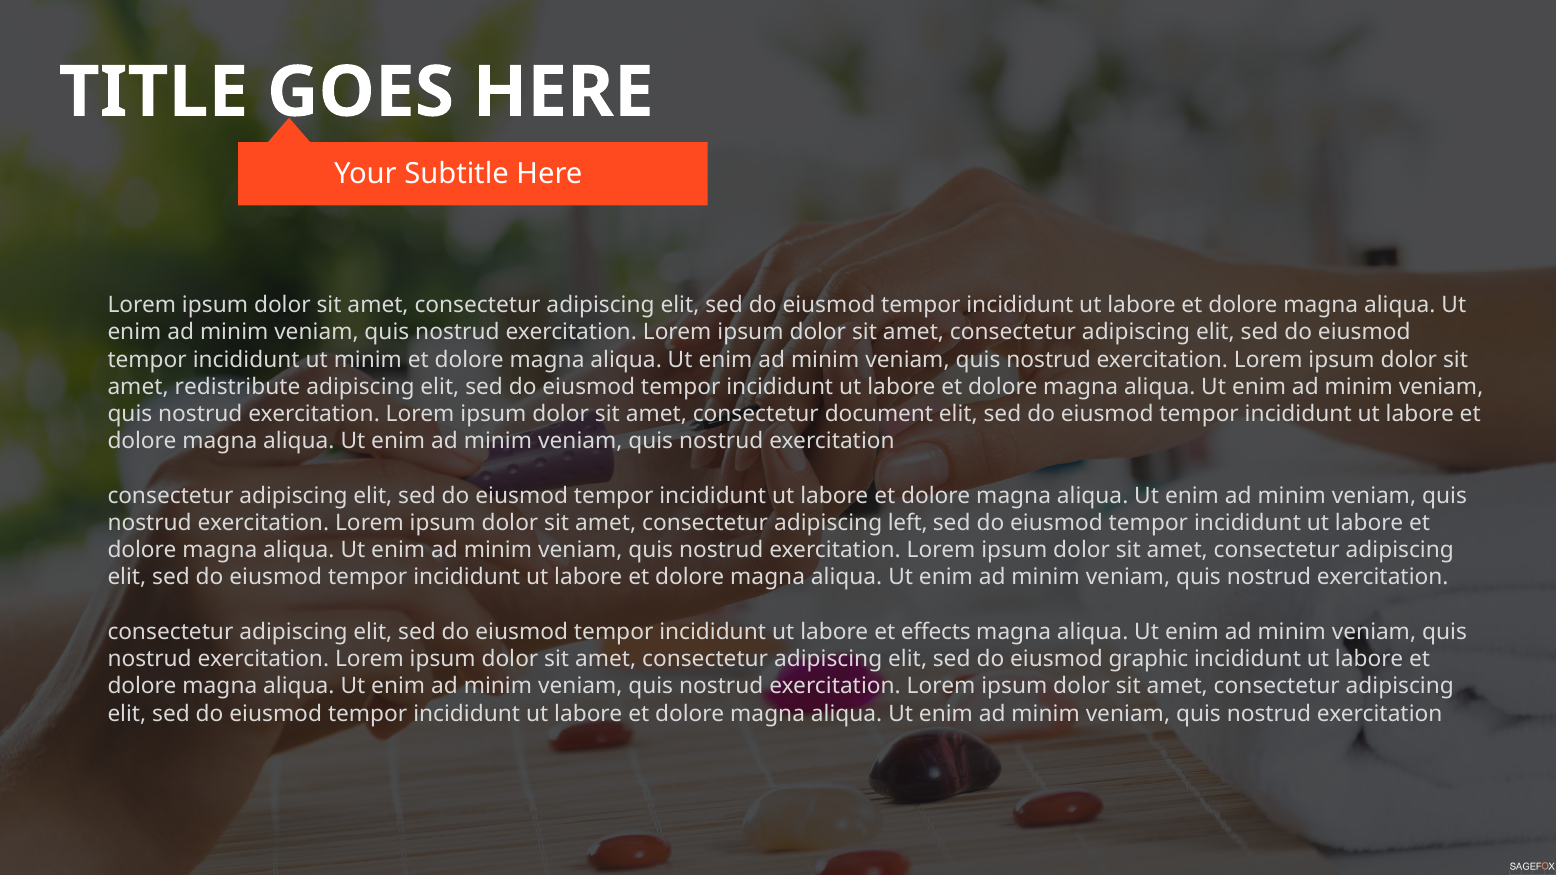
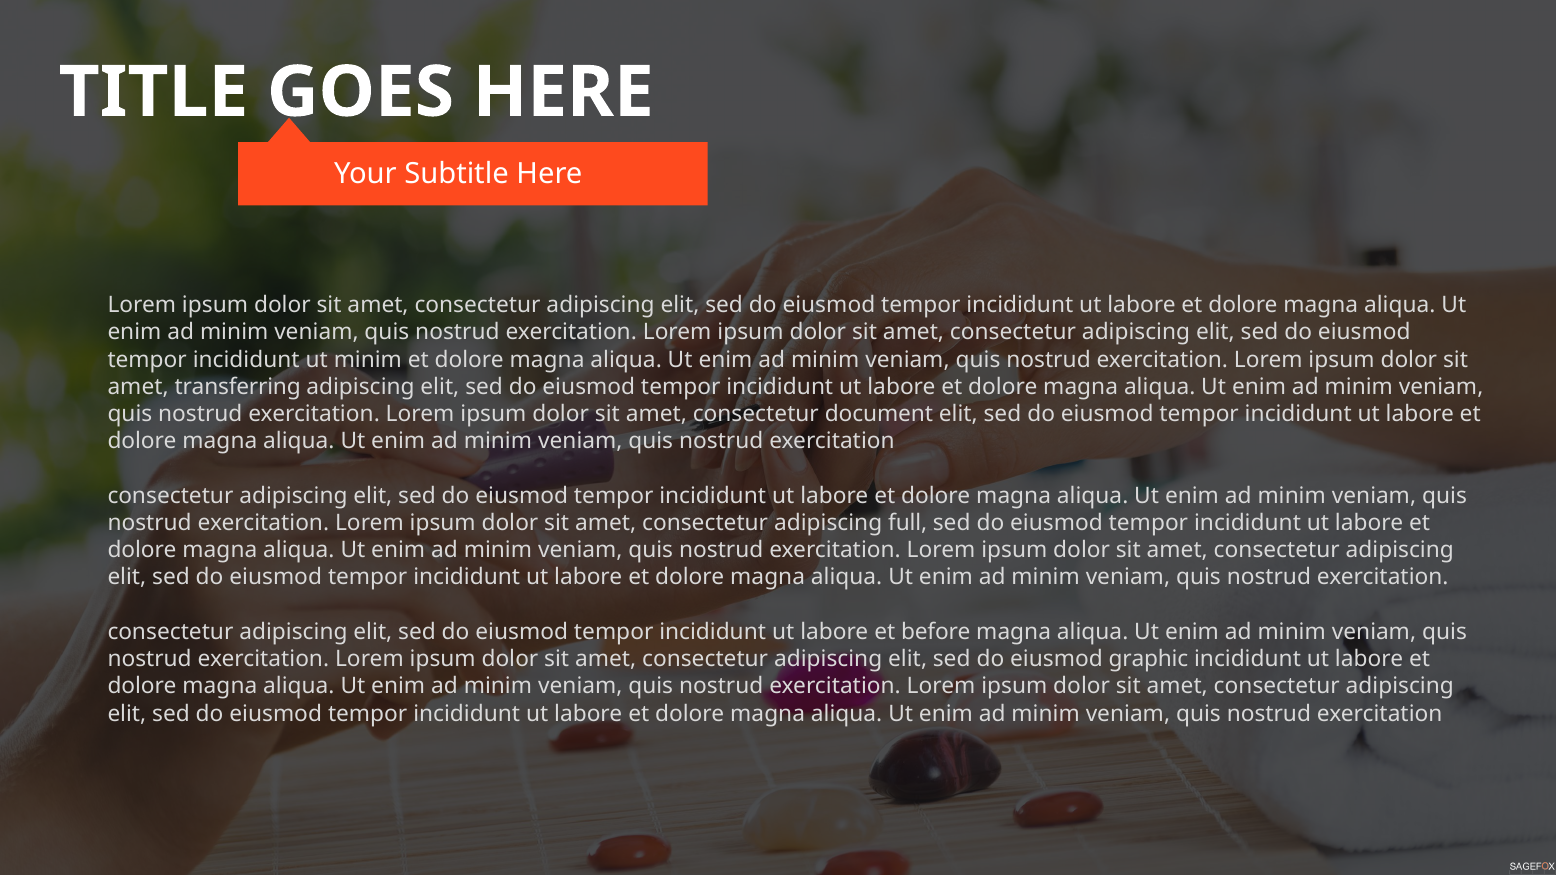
redistribute: redistribute -> transferring
left: left -> full
effects: effects -> before
